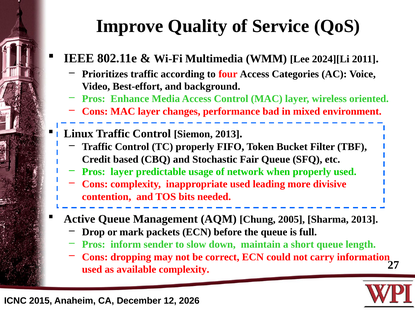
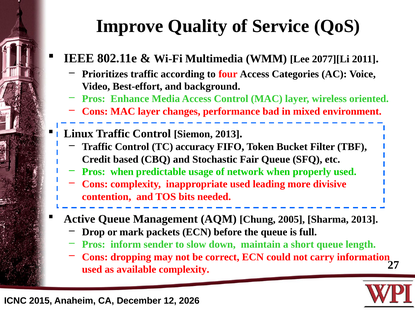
2024][Li: 2024][Li -> 2077][Li
TC properly: properly -> accuracy
Pros layer: layer -> when
